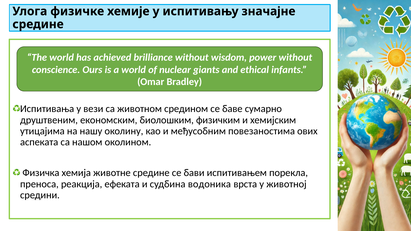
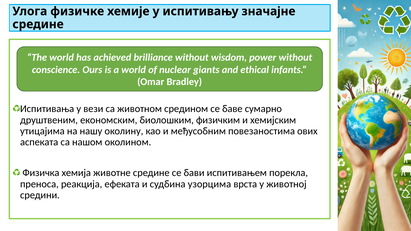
водоника: водоника -> узорцима
